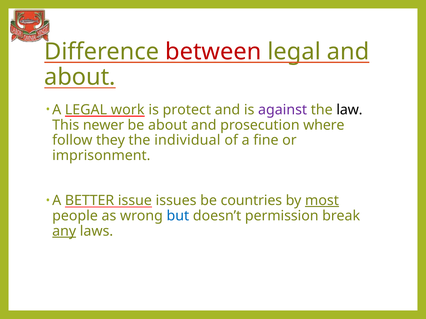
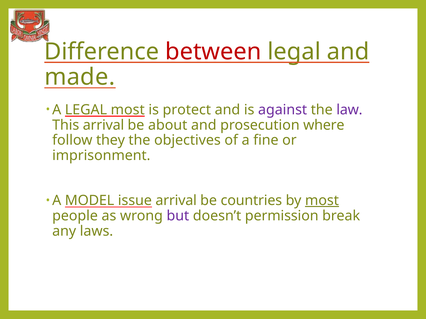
about at (80, 77): about -> made
LEGAL work: work -> most
law colour: black -> purple
This newer: newer -> arrival
individual: individual -> objectives
BETTER: BETTER -> MODEL
issue issues: issues -> arrival
but colour: blue -> purple
any underline: present -> none
